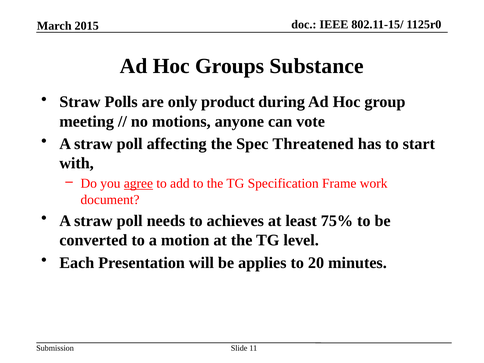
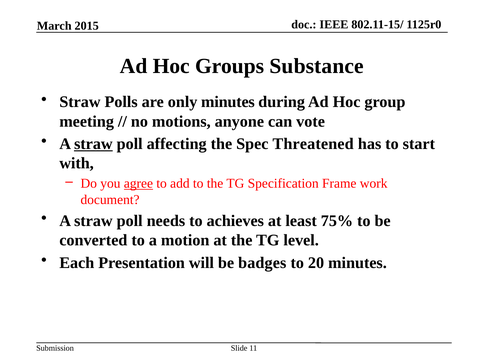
only product: product -> minutes
straw at (93, 144) underline: none -> present
applies: applies -> badges
